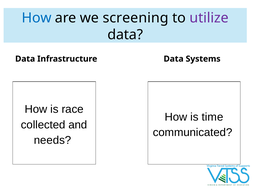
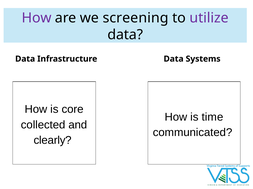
How at (37, 18) colour: blue -> purple
race: race -> core
needs: needs -> clearly
